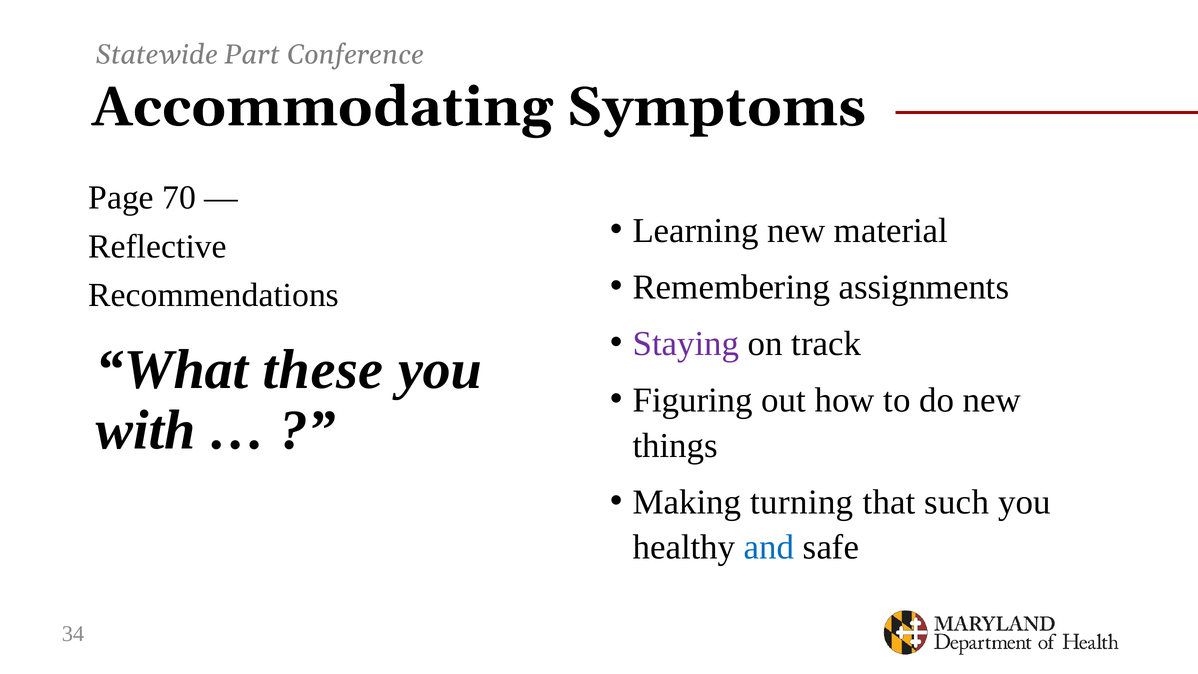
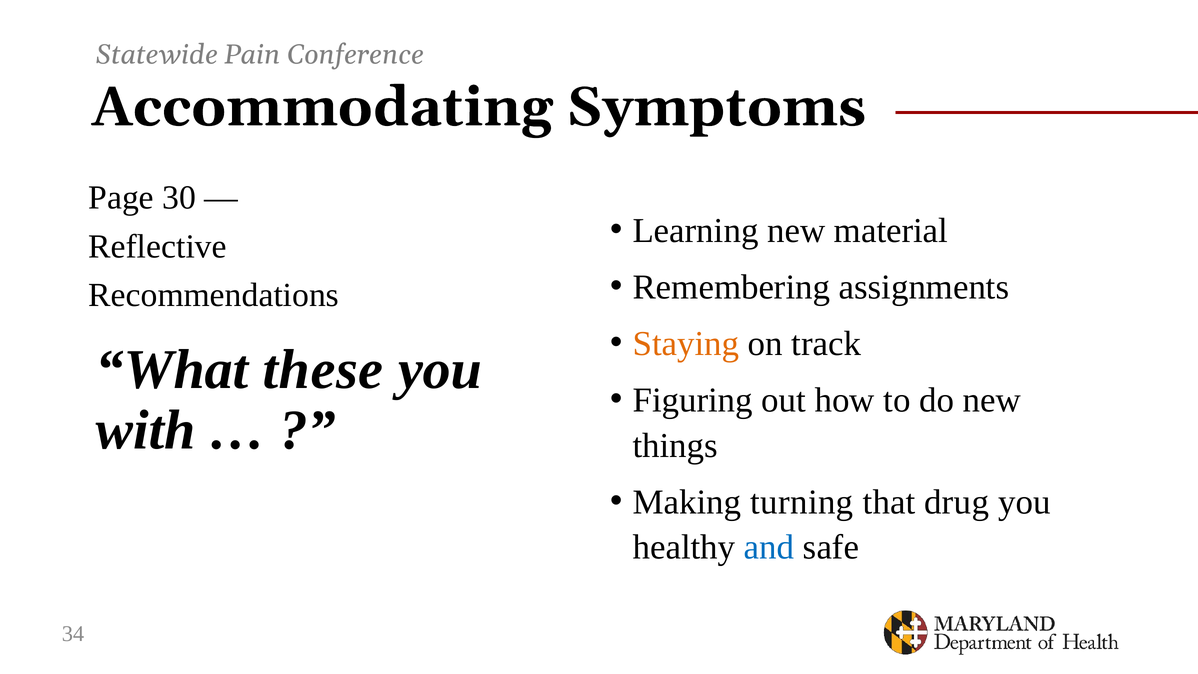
Part: Part -> Pain
70: 70 -> 30
Staying colour: purple -> orange
such: such -> drug
